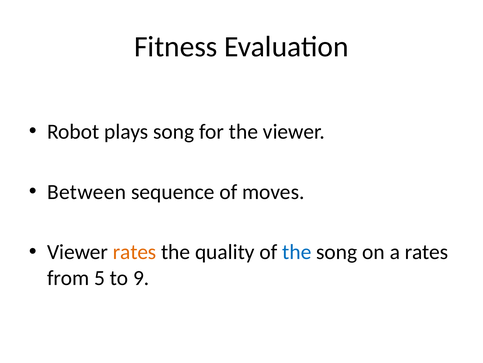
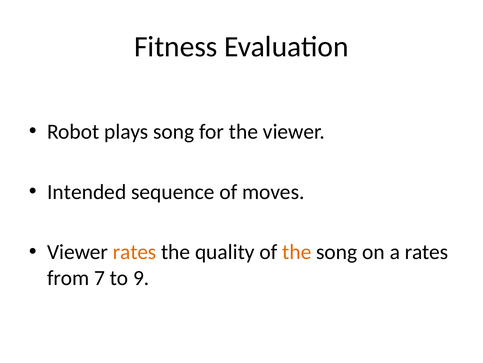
Between: Between -> Intended
the at (297, 252) colour: blue -> orange
5: 5 -> 7
